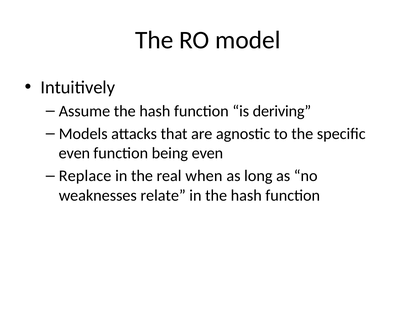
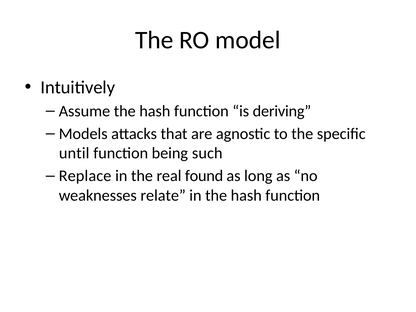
even at (74, 153): even -> until
being even: even -> such
when: when -> found
